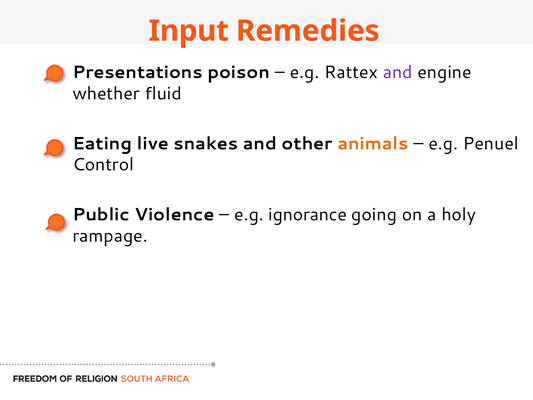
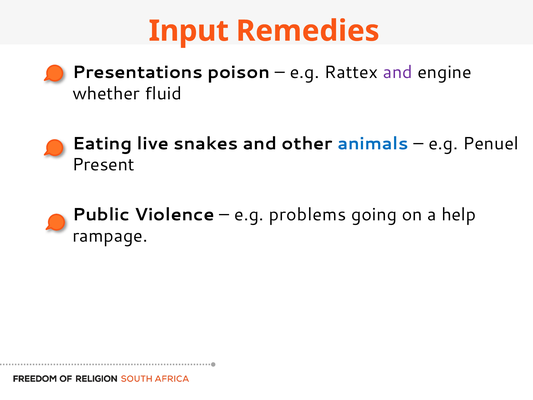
animals colour: orange -> blue
Control: Control -> Present
ignorance: ignorance -> problems
holy: holy -> help
